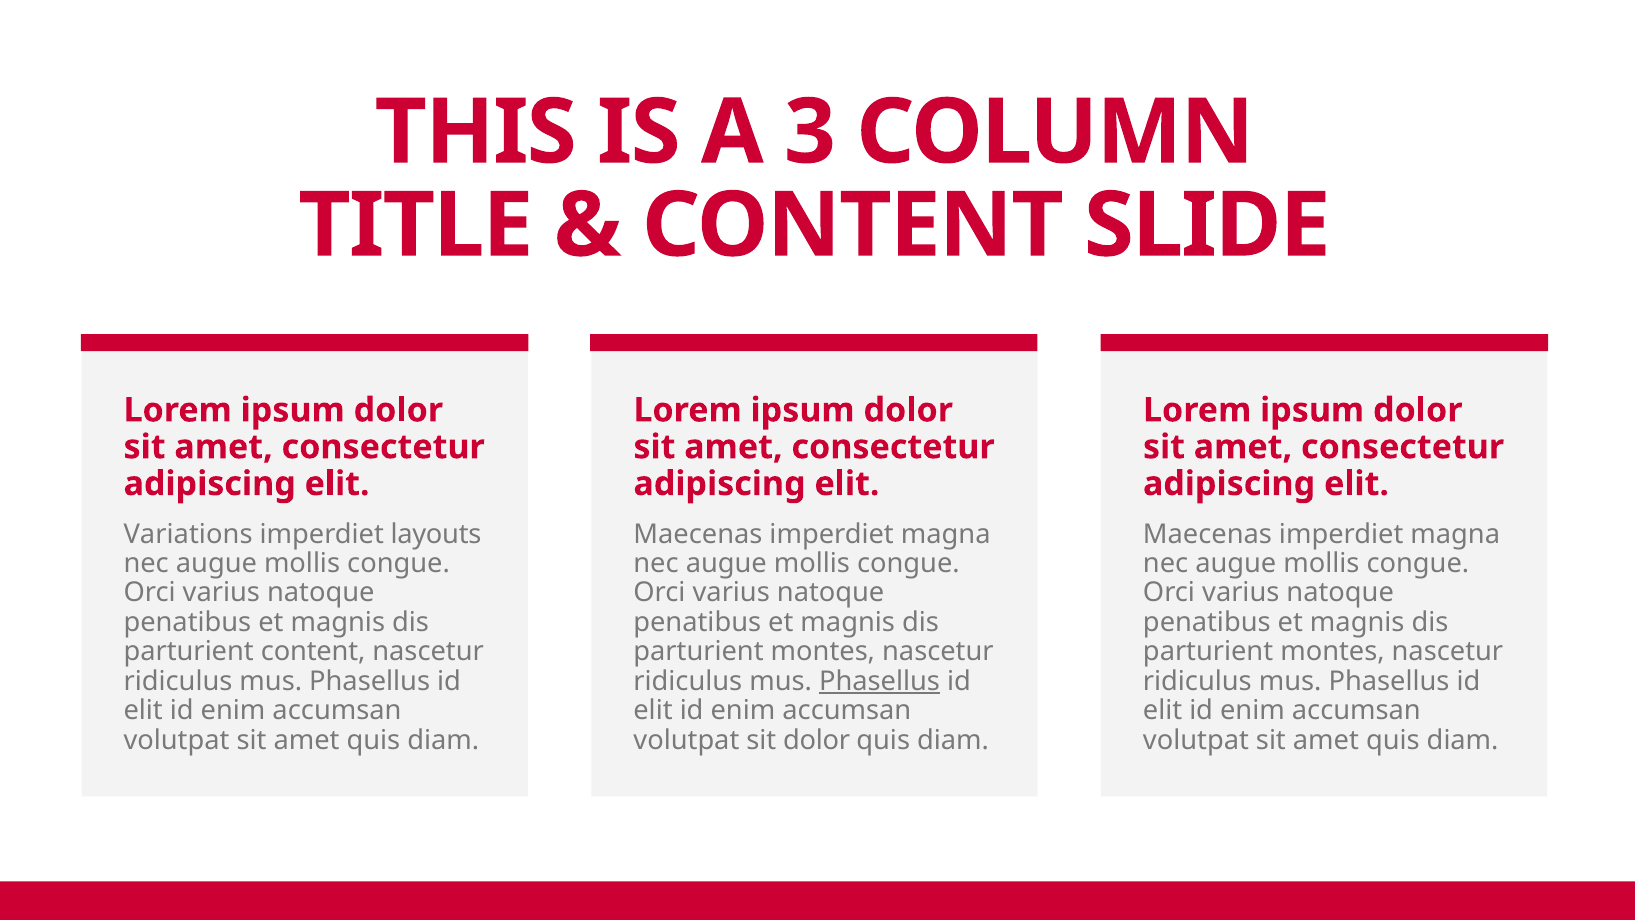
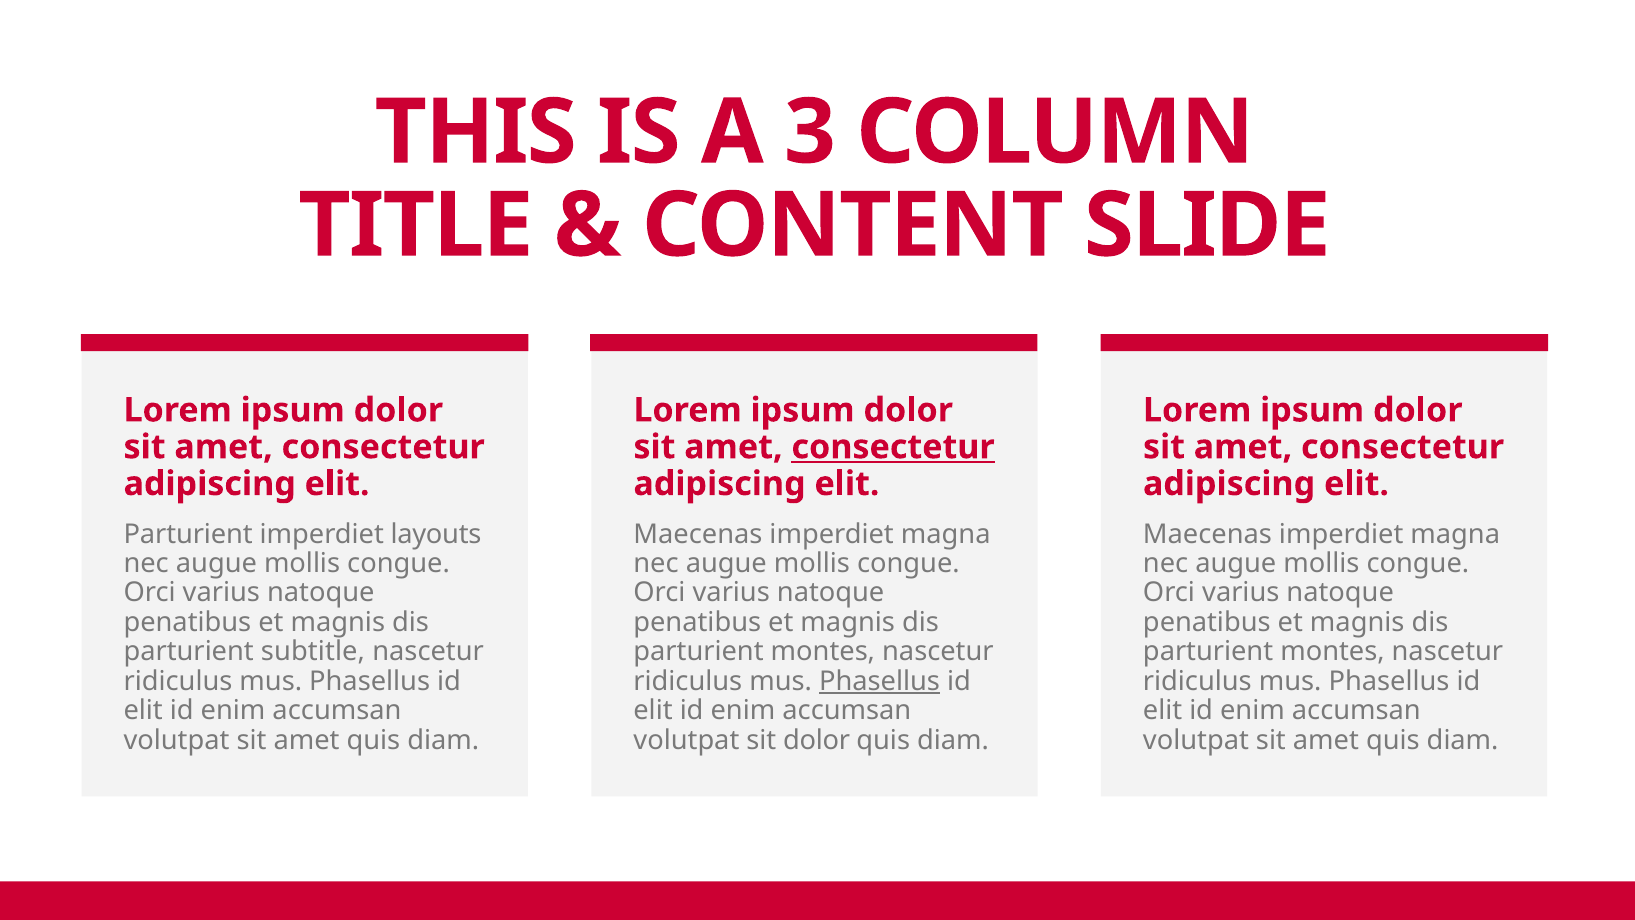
consectetur at (893, 447) underline: none -> present
Variations at (188, 534): Variations -> Parturient
parturient content: content -> subtitle
